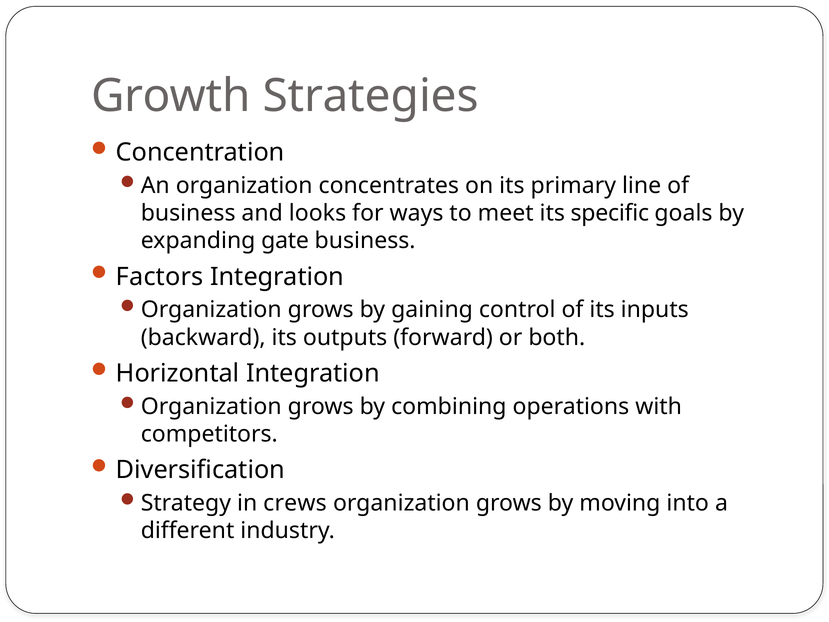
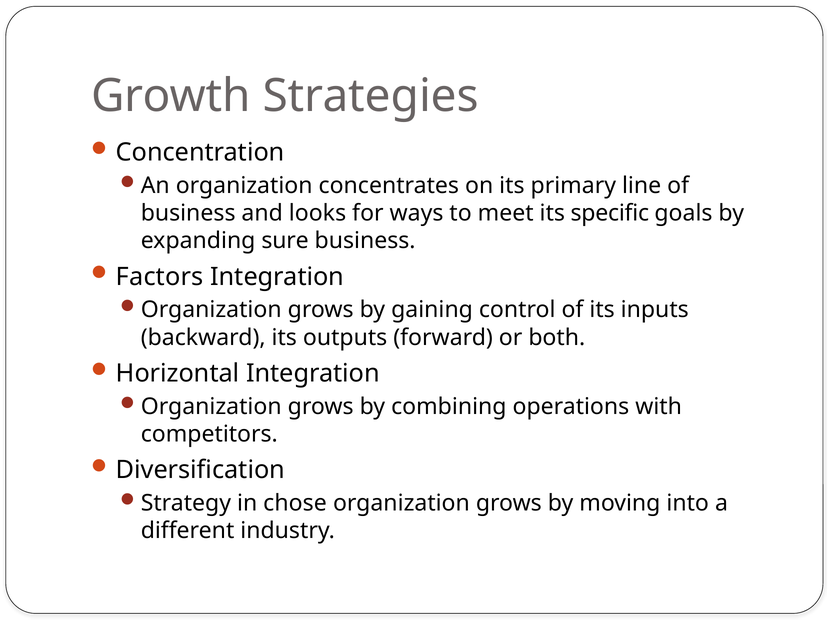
gate: gate -> sure
crews: crews -> chose
